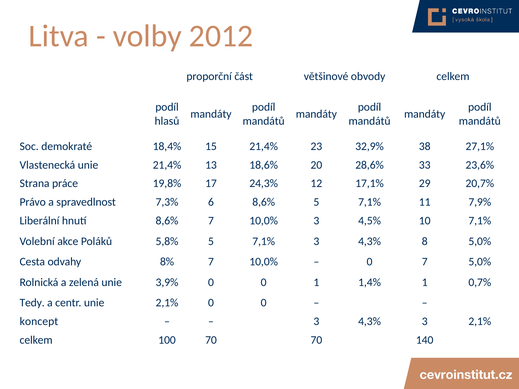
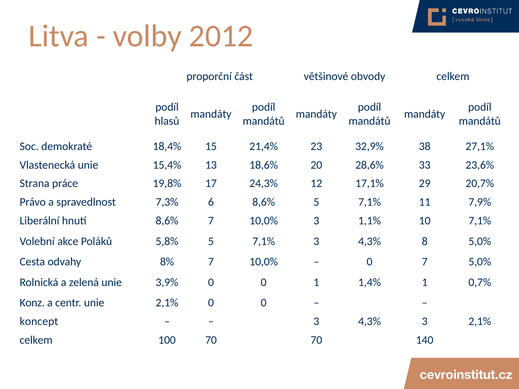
unie 21,4%: 21,4% -> 15,4%
4,5%: 4,5% -> 1,1%
Tedy: Tedy -> Konz
